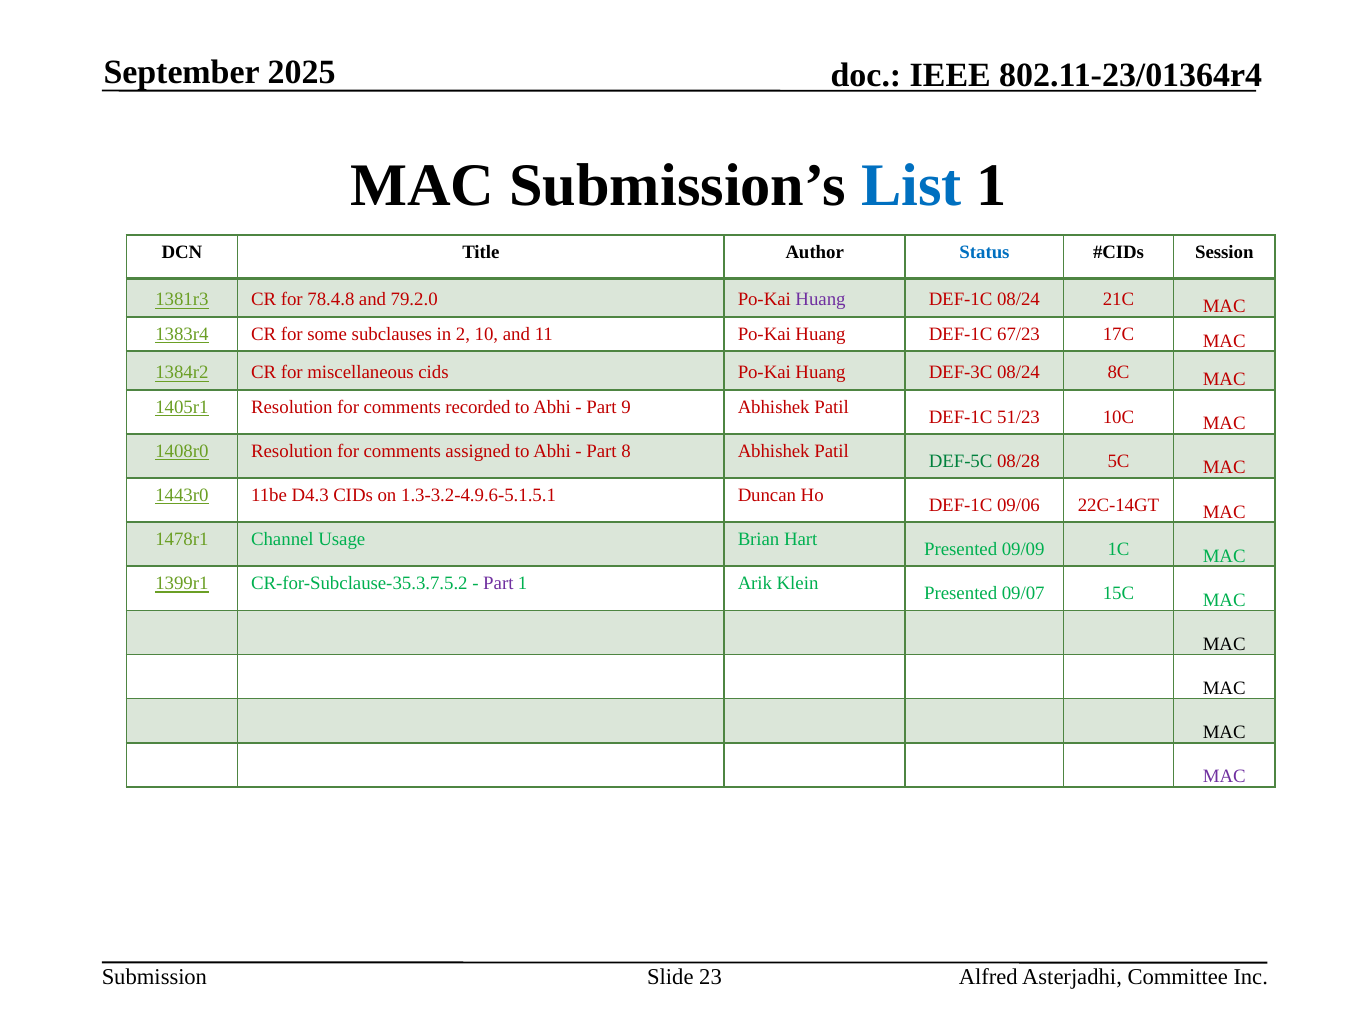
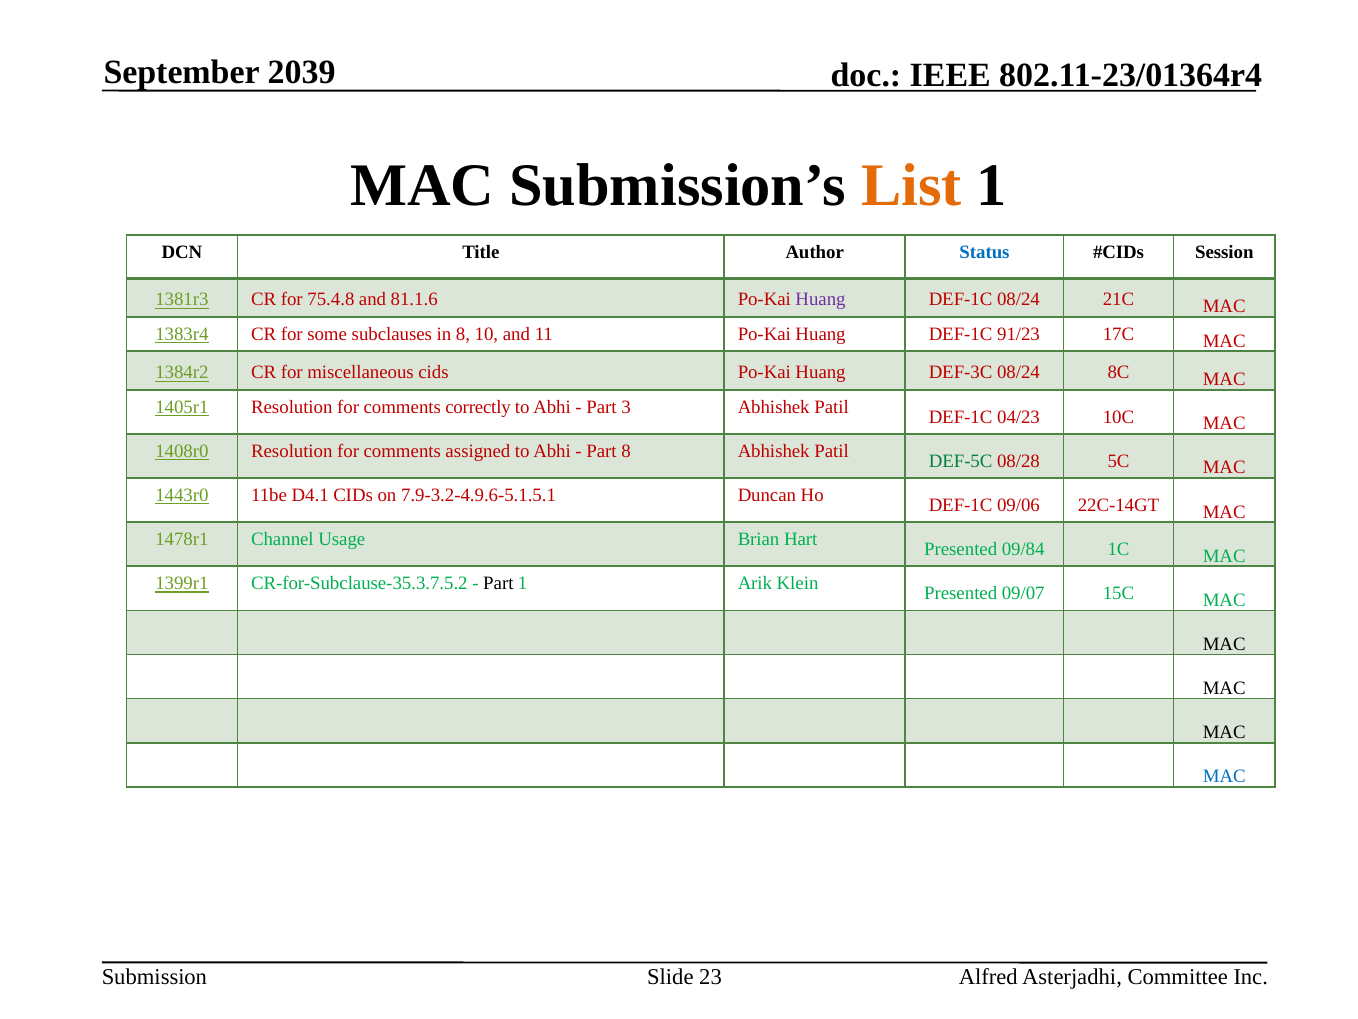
2025: 2025 -> 2039
List colour: blue -> orange
78.4.8: 78.4.8 -> 75.4.8
79.2.0: 79.2.0 -> 81.1.6
in 2: 2 -> 8
67/23: 67/23 -> 91/23
recorded: recorded -> correctly
9: 9 -> 3
51/23: 51/23 -> 04/23
D4.3: D4.3 -> D4.1
1.3-3.2-4.9.6-5.1.5.1: 1.3-3.2-4.9.6-5.1.5.1 -> 7.9-3.2-4.9.6-5.1.5.1
09/09: 09/09 -> 09/84
Part at (498, 583) colour: purple -> black
MAC at (1224, 776) colour: purple -> blue
